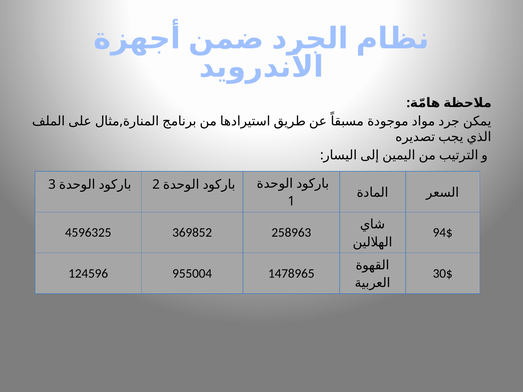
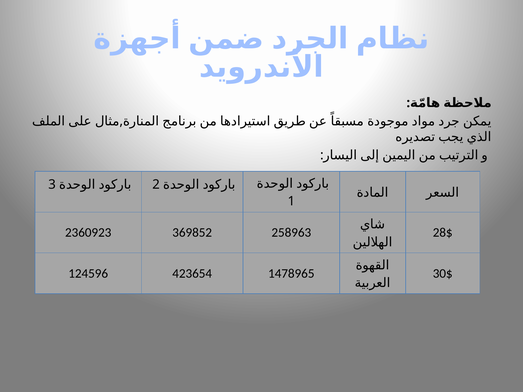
4596325: 4596325 -> 2360923
94$: 94$ -> 28$
955004: 955004 -> 423654
